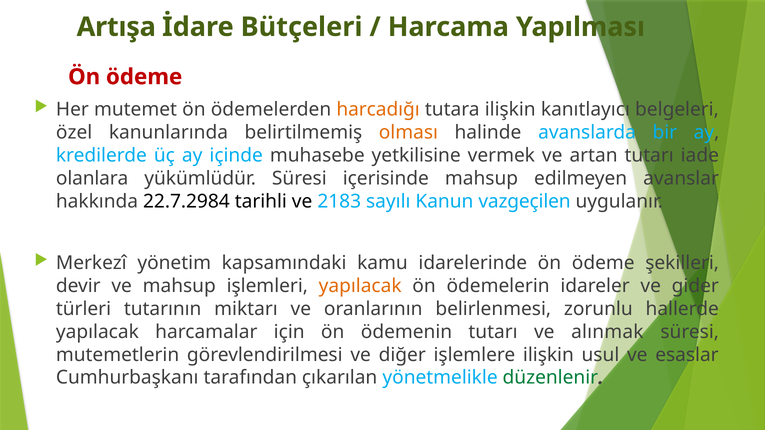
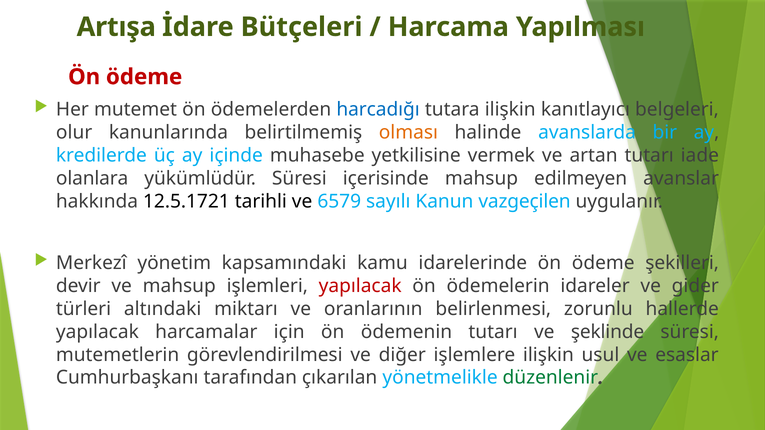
harcadığı colour: orange -> blue
özel: özel -> olur
22.7.2984: 22.7.2984 -> 12.5.1721
2183: 2183 -> 6579
yapılacak at (360, 286) colour: orange -> red
tutarının: tutarının -> altındaki
alınmak: alınmak -> şeklinde
